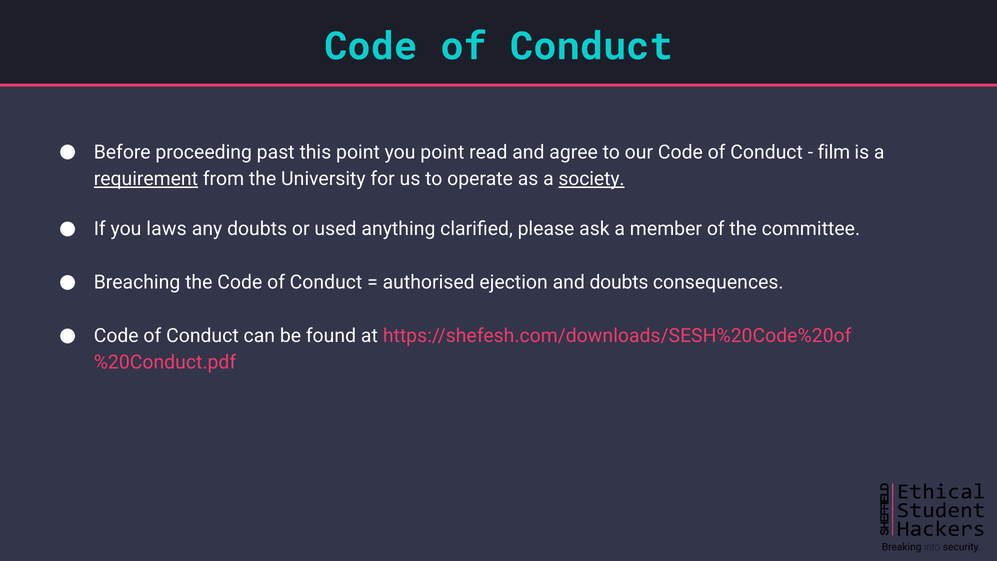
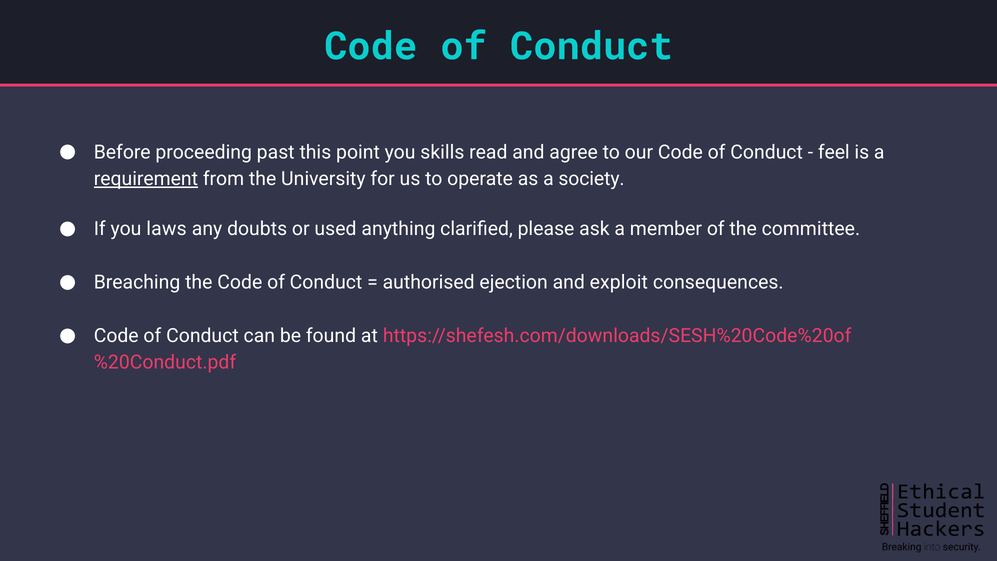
you point: point -> skills
film: film -> feel
society underline: present -> none
and doubts: doubts -> exploit
